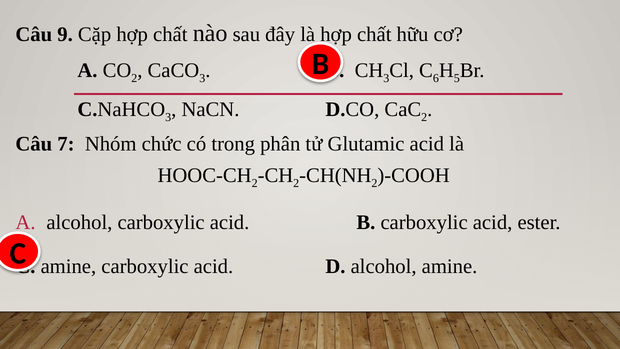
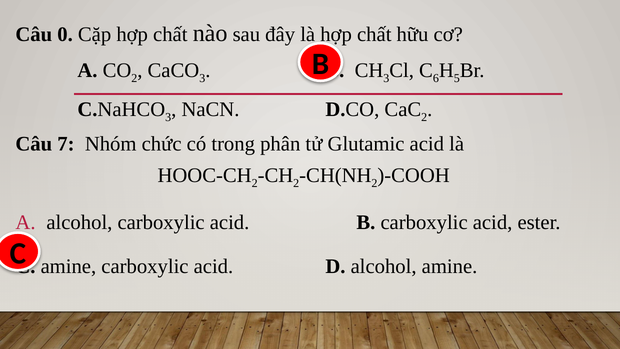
9: 9 -> 0
